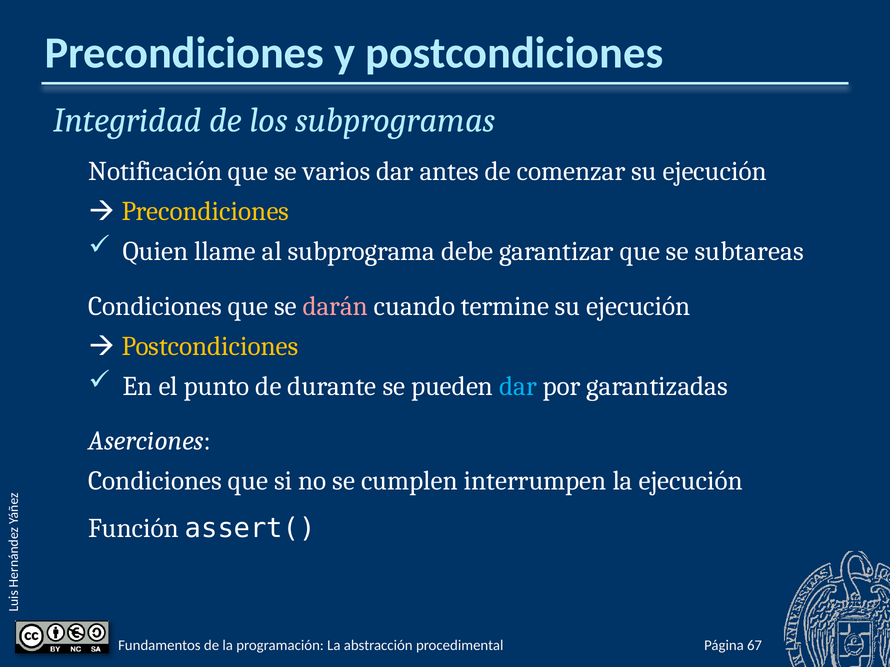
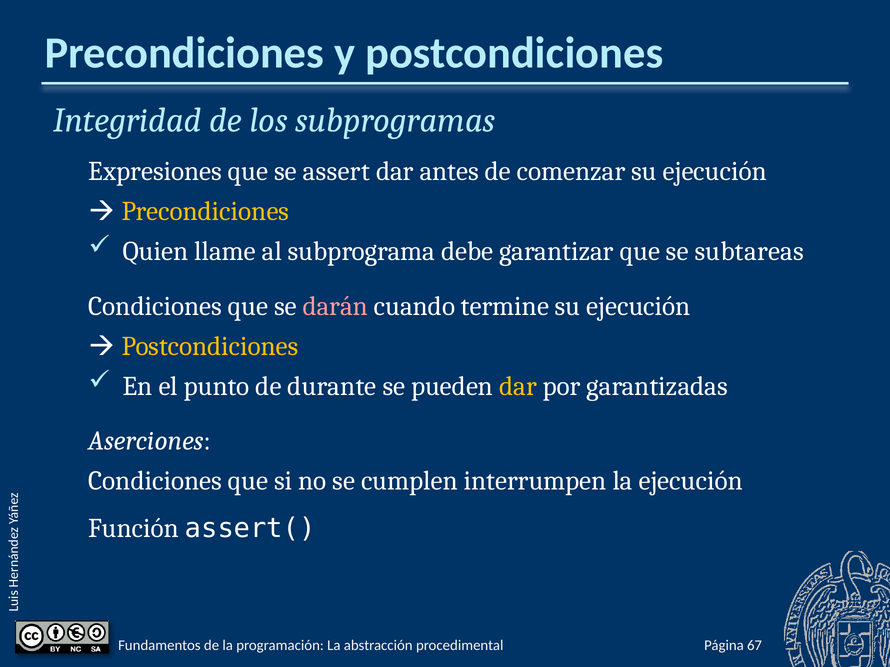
Notificación: Notificación -> Expresiones
varios: varios -> assert
dar at (518, 386) colour: light blue -> yellow
